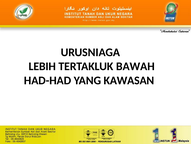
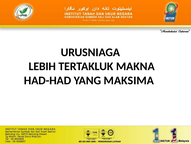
BAWAH: BAWAH -> MAKNA
KAWASAN: KAWASAN -> MAKSIMA
